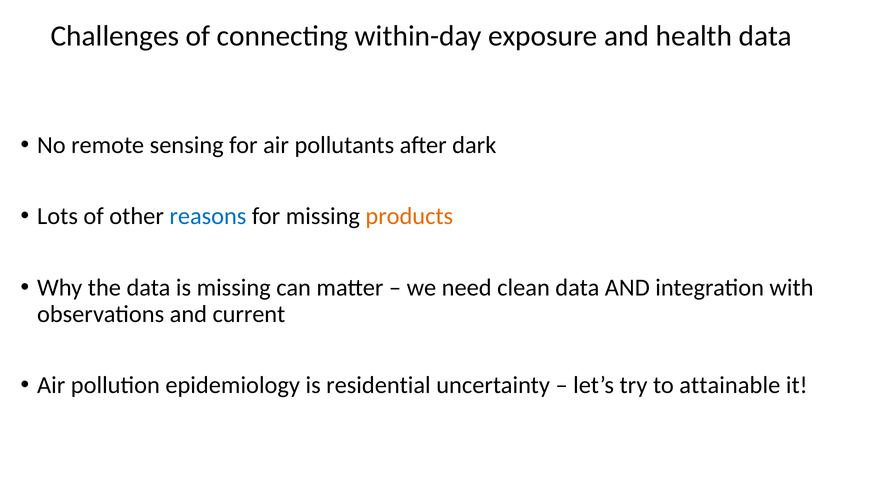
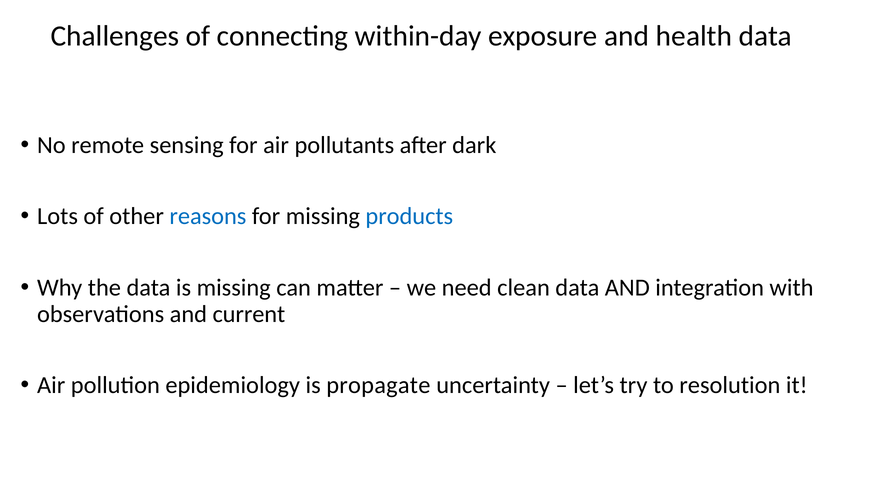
products colour: orange -> blue
residential: residential -> propagate
attainable: attainable -> resolution
